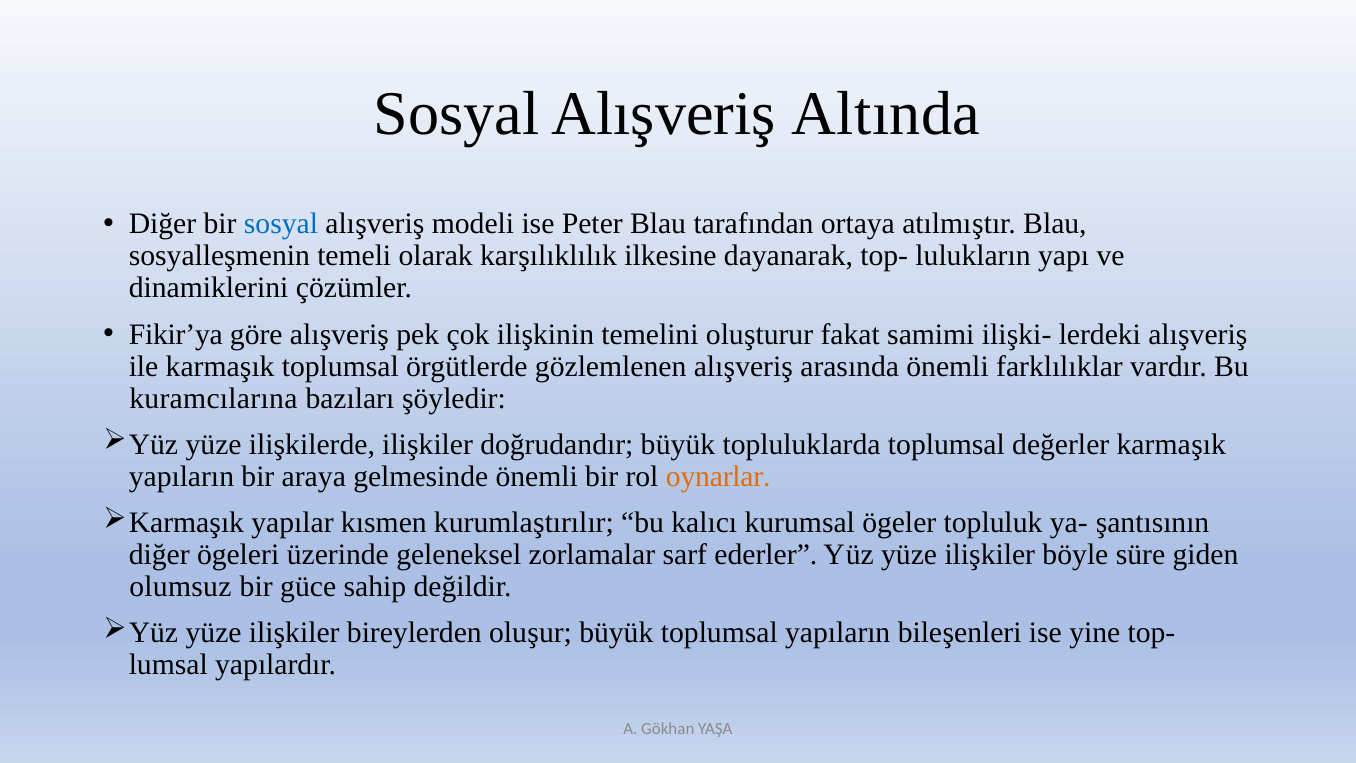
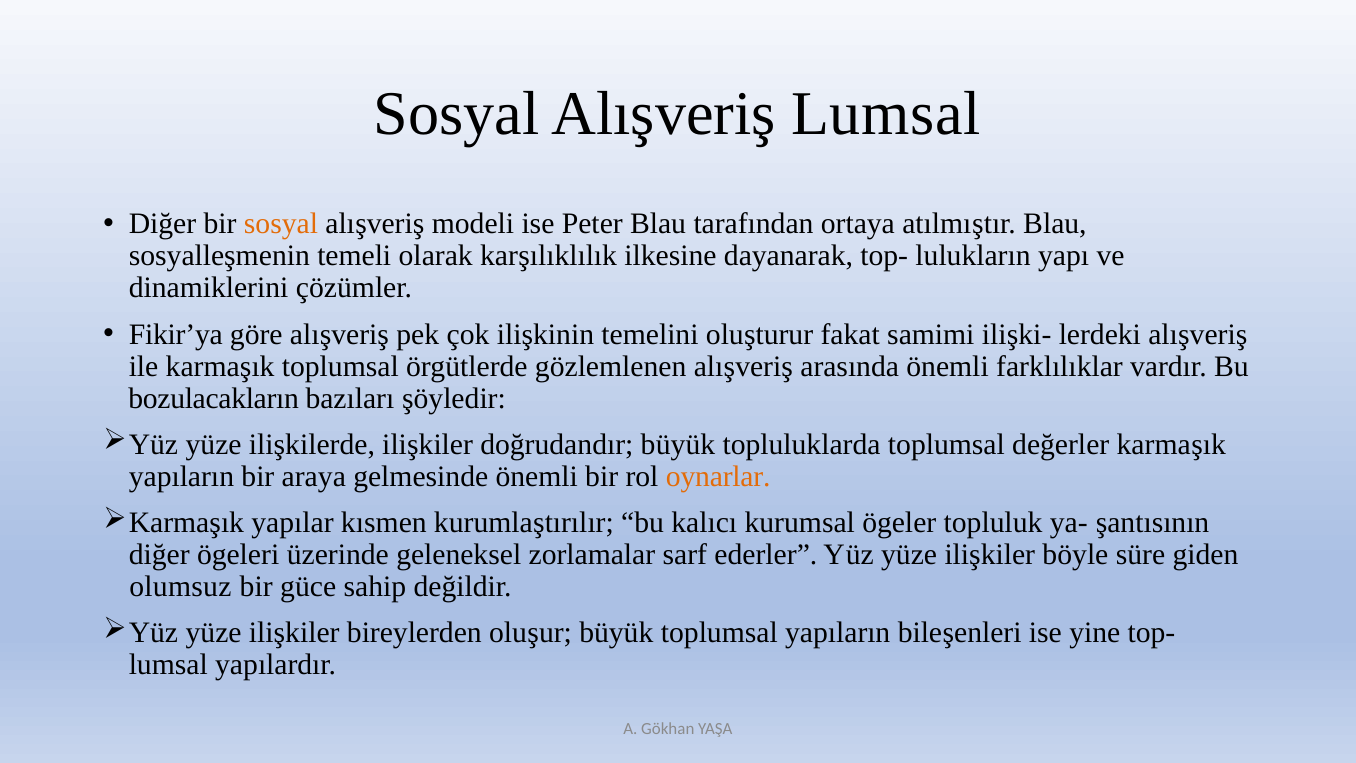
Alışveriş Altında: Altında -> Lumsal
sosyal at (281, 224) colour: blue -> orange
kuramcılarına: kuramcılarına -> bozulacakların
